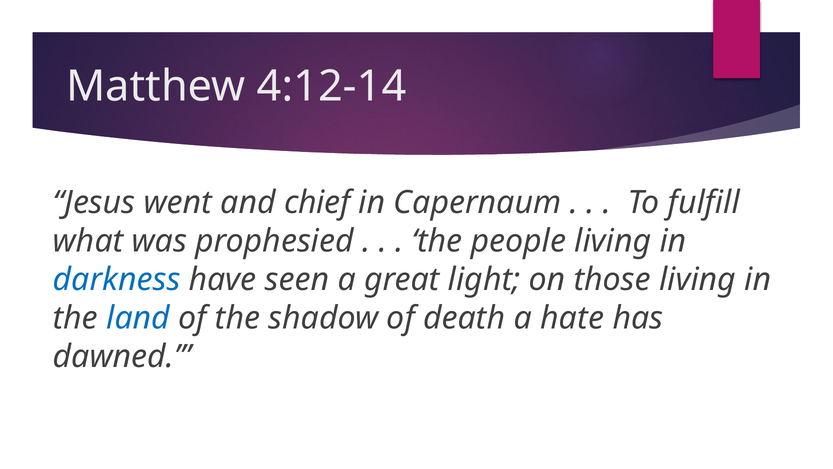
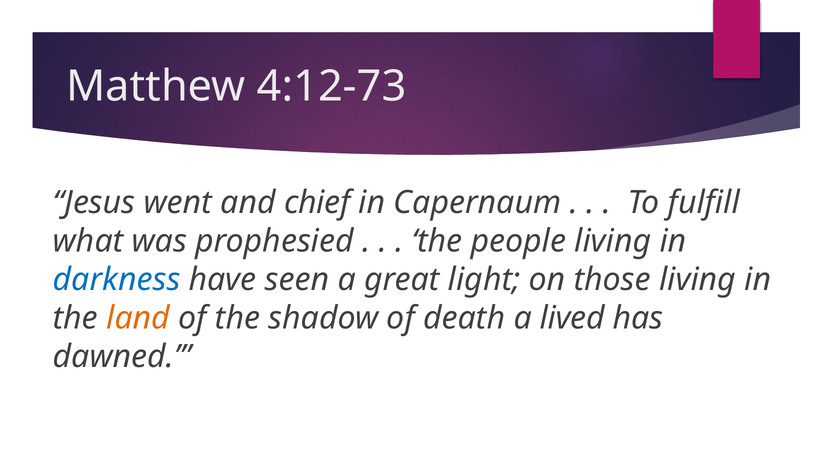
4:12-14: 4:12-14 -> 4:12-73
land colour: blue -> orange
hate: hate -> lived
